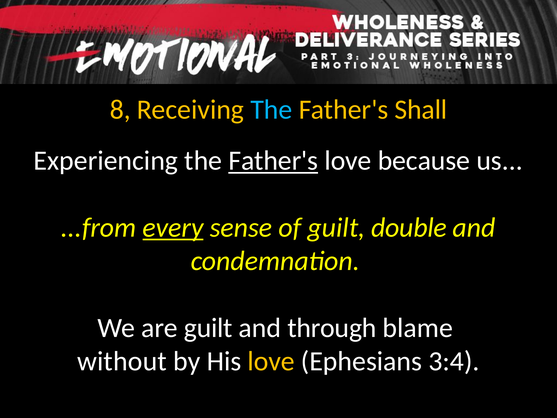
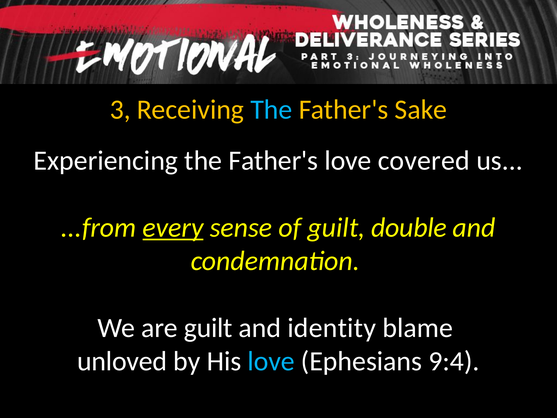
8: 8 -> 3
Shall: Shall -> Sake
Father's at (273, 161) underline: present -> none
because: because -> covered
through: through -> identity
without: without -> unloved
love at (271, 361) colour: yellow -> light blue
3:4: 3:4 -> 9:4
